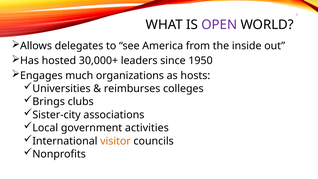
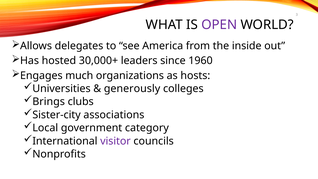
1950: 1950 -> 1960
reimburses: reimburses -> generously
activities: activities -> category
visitor colour: orange -> purple
